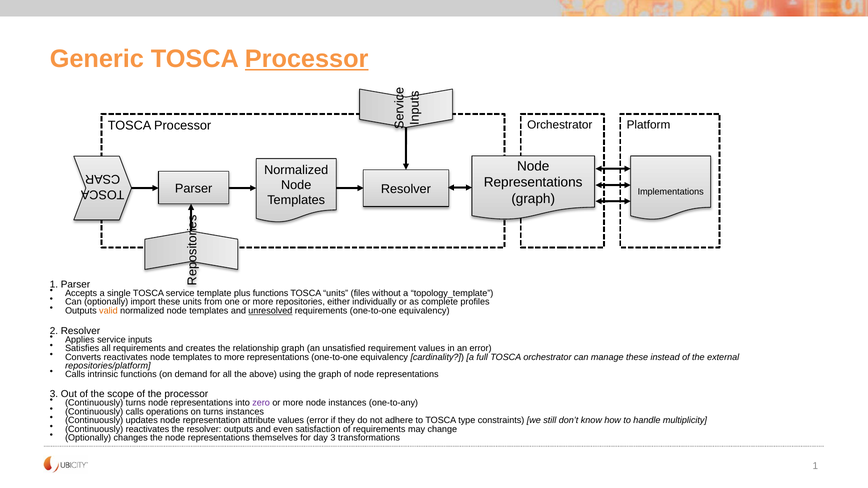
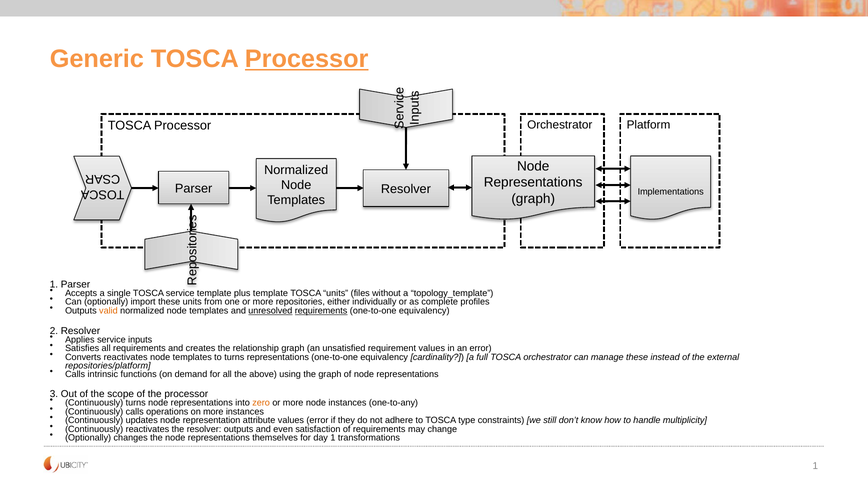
plus functions: functions -> template
requirements at (321, 311) underline: none -> present
to more: more -> turns
zero colour: purple -> orange
on turns: turns -> more
day 3: 3 -> 1
